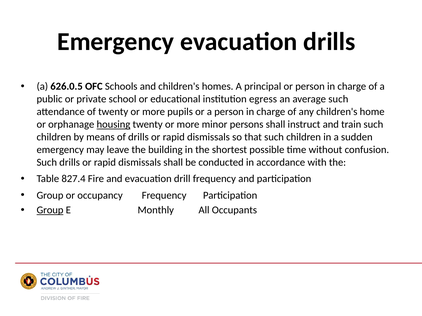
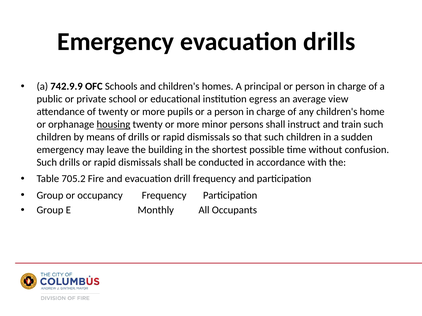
626.0.5: 626.0.5 -> 742.9.9
average such: such -> view
827.4: 827.4 -> 705.2
Group at (50, 210) underline: present -> none
